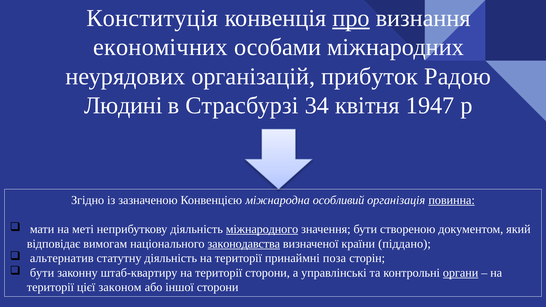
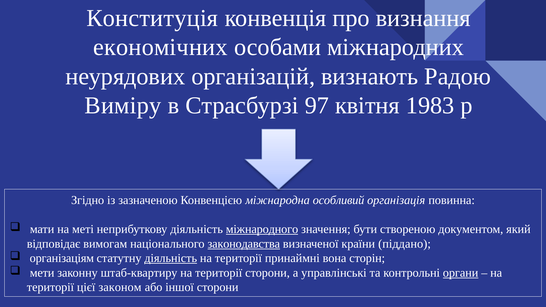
про underline: present -> none
прибуток: прибуток -> визнають
Людині: Людині -> Виміру
34: 34 -> 97
1947: 1947 -> 1983
повинна underline: present -> none
альтернатив: альтернатив -> організаціям
діяльність at (171, 258) underline: none -> present
поза: поза -> вона
бути at (42, 273): бути -> мети
